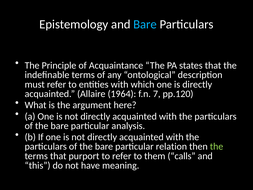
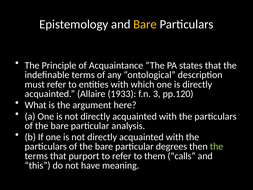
Bare at (145, 24) colour: light blue -> yellow
1964: 1964 -> 1933
7: 7 -> 3
relation: relation -> degrees
